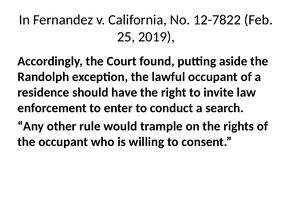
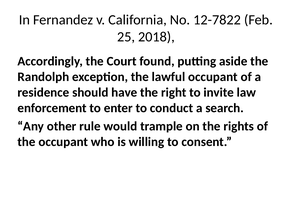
2019: 2019 -> 2018
